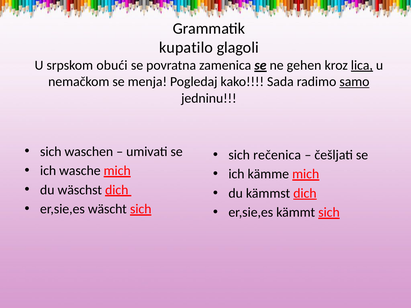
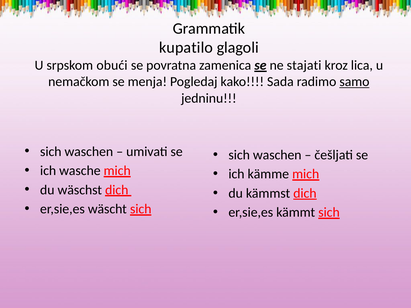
gehen: gehen -> stajati
lica underline: present -> none
rečenica at (277, 155): rečenica -> waschen
